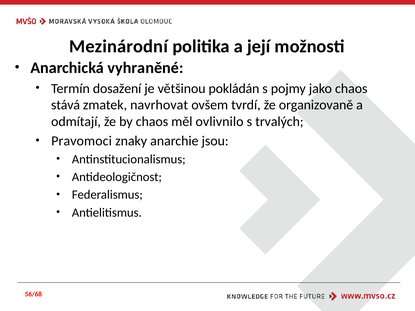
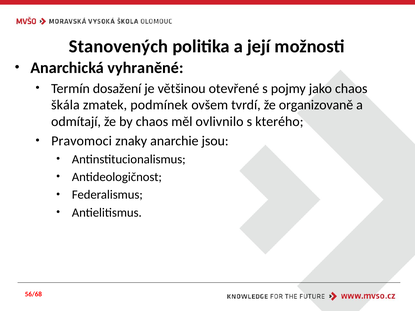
Mezinárodní: Mezinárodní -> Stanovených
pokládán: pokládán -> otevřené
stává: stává -> škála
navrhovat: navrhovat -> podmínek
trvalých: trvalých -> kterého
